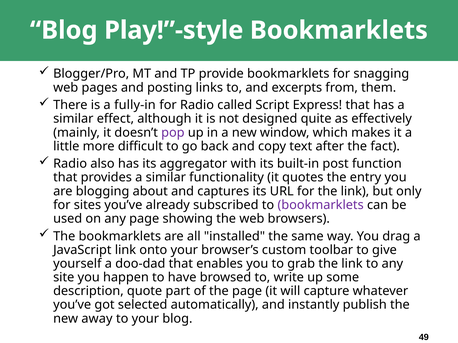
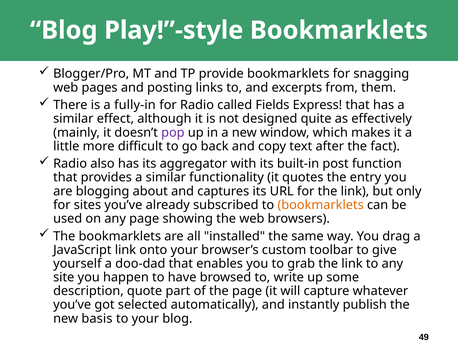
Script: Script -> Fields
bookmarklets at (321, 205) colour: purple -> orange
away: away -> basis
